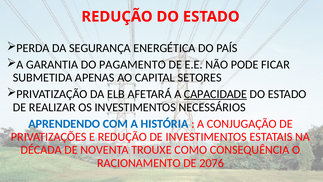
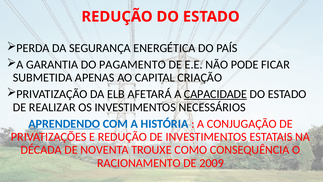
SETORES: SETORES -> CRIAÇÃO
APRENDENDO underline: none -> present
2076: 2076 -> 2009
